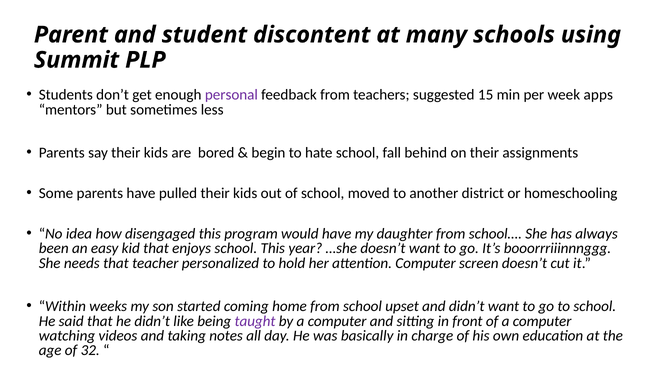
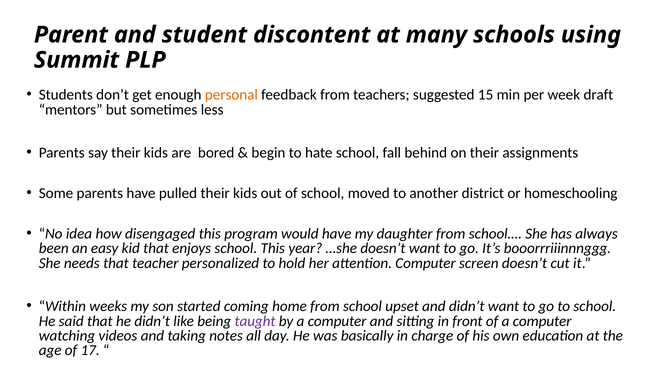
personal colour: purple -> orange
apps: apps -> draft
32: 32 -> 17
